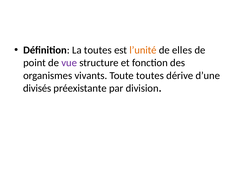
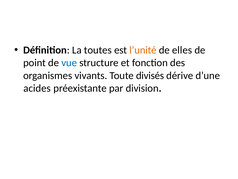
vue colour: purple -> blue
Toute toutes: toutes -> divisés
divisés: divisés -> acides
